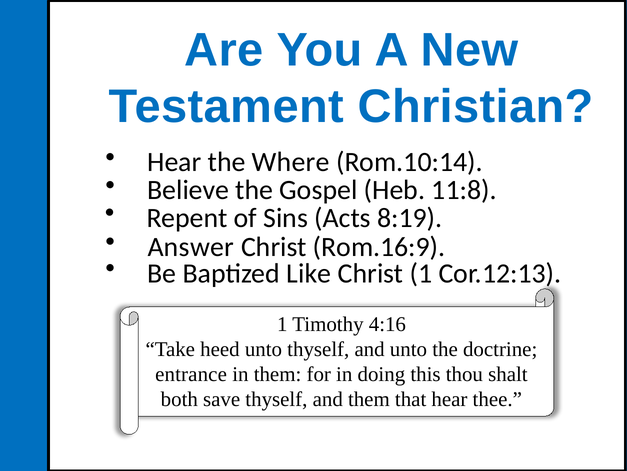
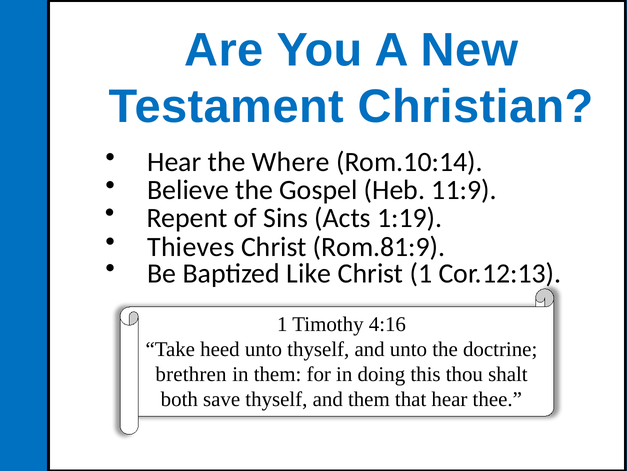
11:8: 11:8 -> 11:9
8:19: 8:19 -> 1:19
Answer: Answer -> Thieves
Rom.16:9: Rom.16:9 -> Rom.81:9
entrance: entrance -> brethren
